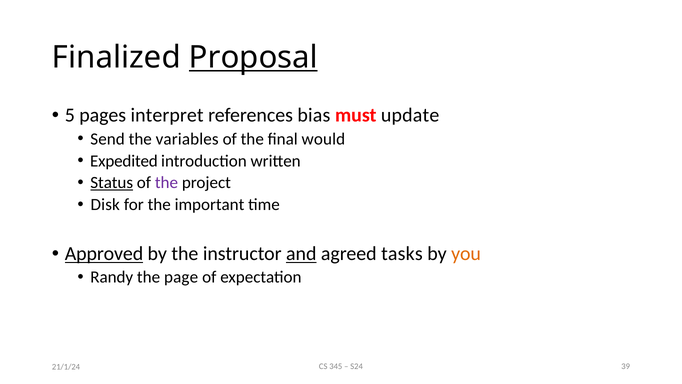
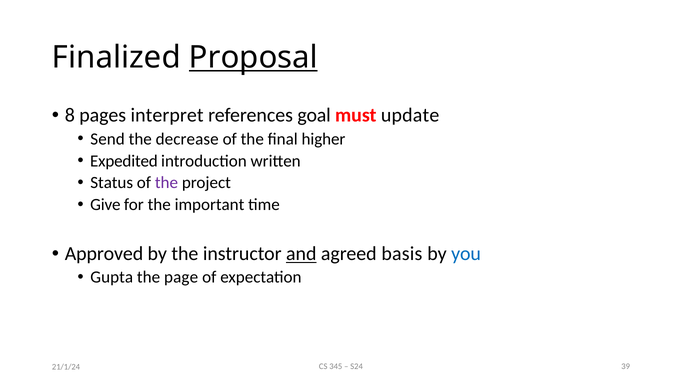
5: 5 -> 8
bias: bias -> goal
variables: variables -> decrease
would: would -> higher
Status underline: present -> none
Disk: Disk -> Give
Approved underline: present -> none
tasks: tasks -> basis
you colour: orange -> blue
Randy: Randy -> Gupta
